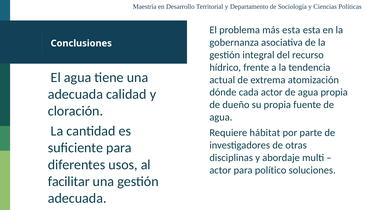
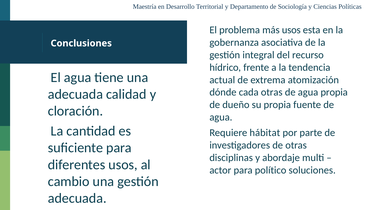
más esta: esta -> usos
cada actor: actor -> otras
facilitar: facilitar -> cambio
